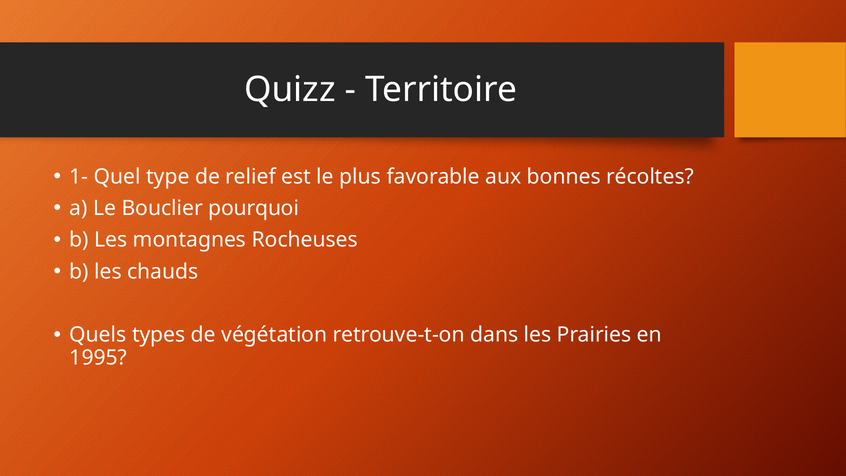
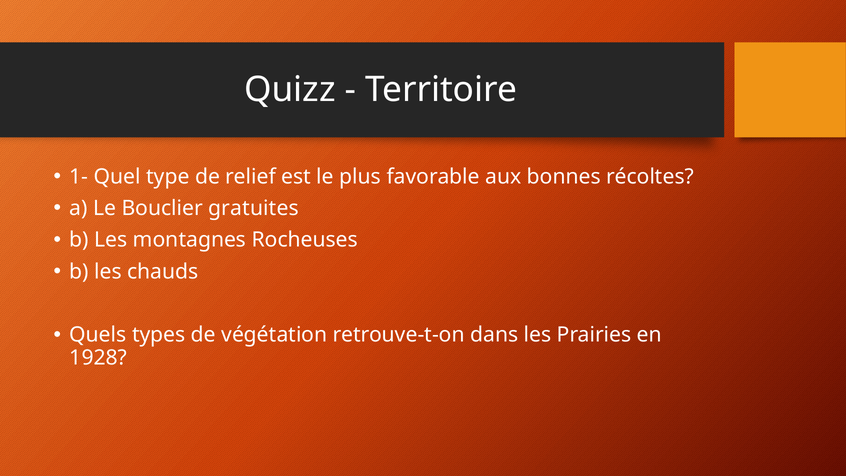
pourquoi: pourquoi -> gratuites
1995: 1995 -> 1928
